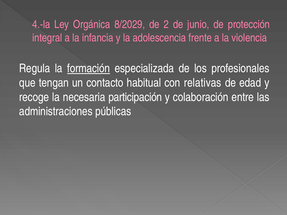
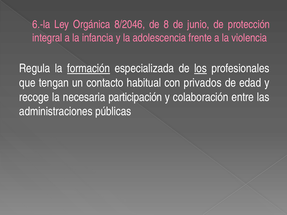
4.-la: 4.-la -> 6.-la
8/2029: 8/2029 -> 8/2046
2: 2 -> 8
los underline: none -> present
relativas: relativas -> privados
